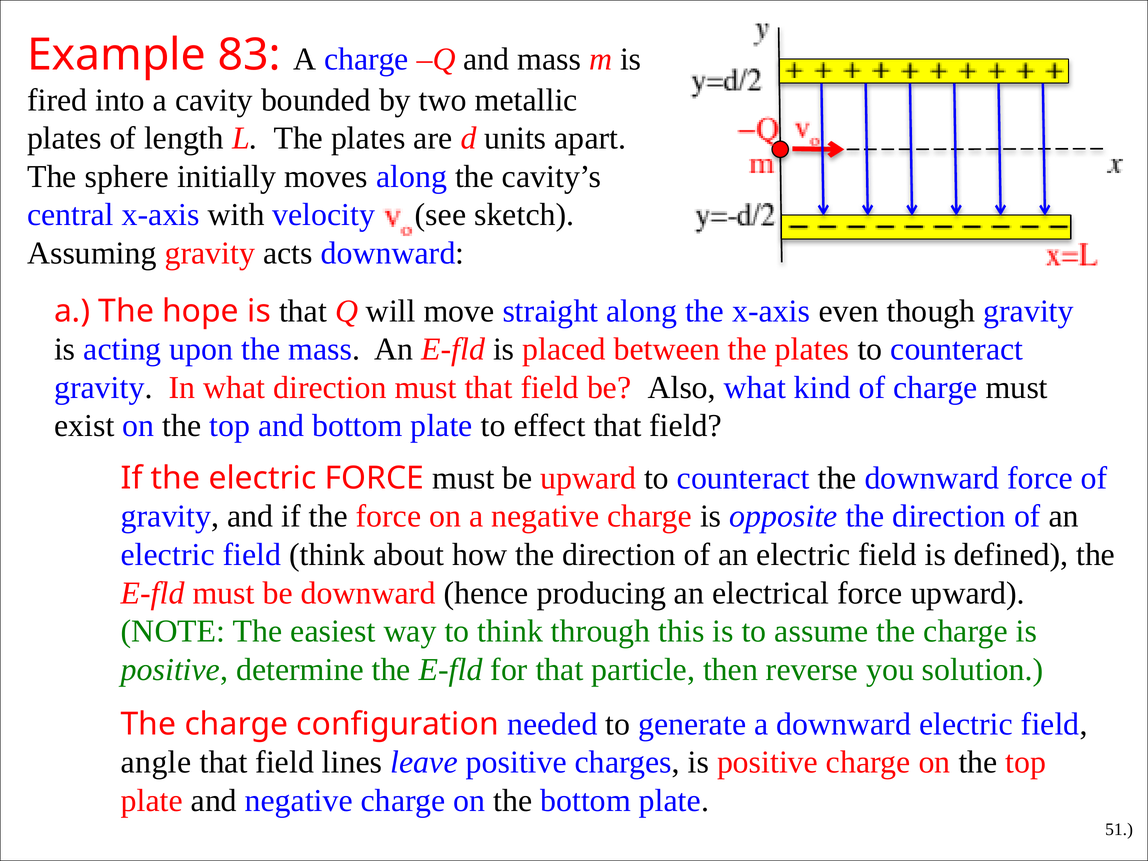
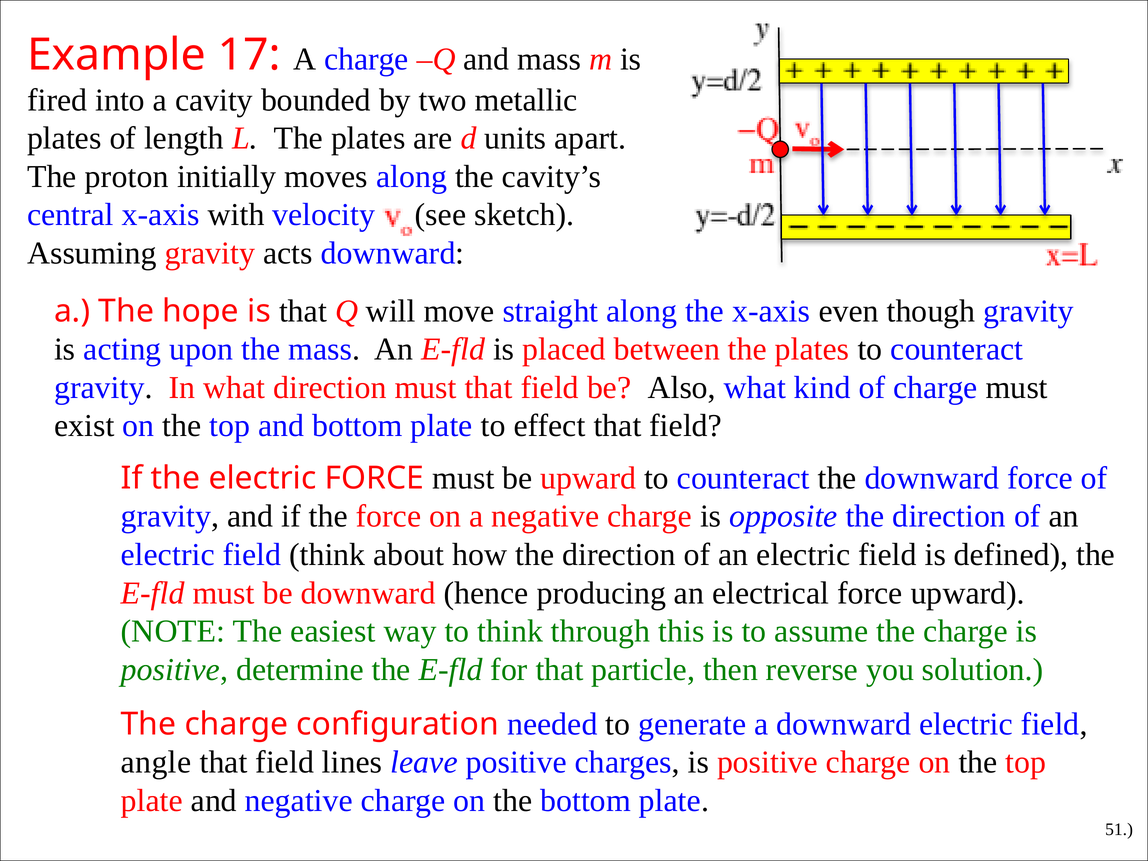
83: 83 -> 17
sphere: sphere -> proton
